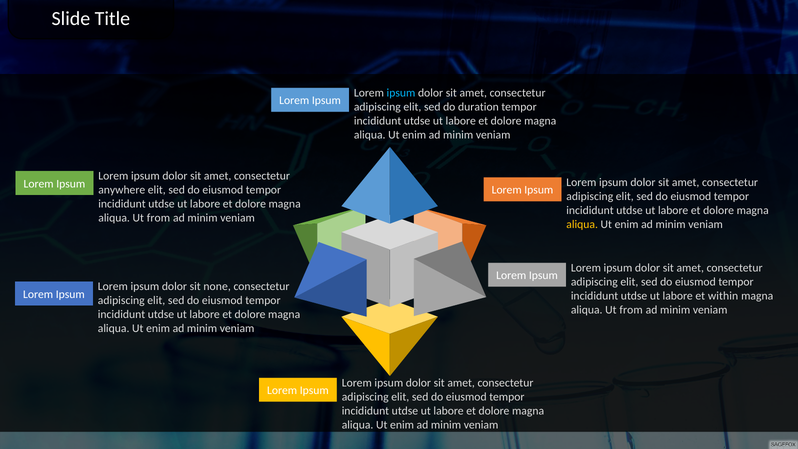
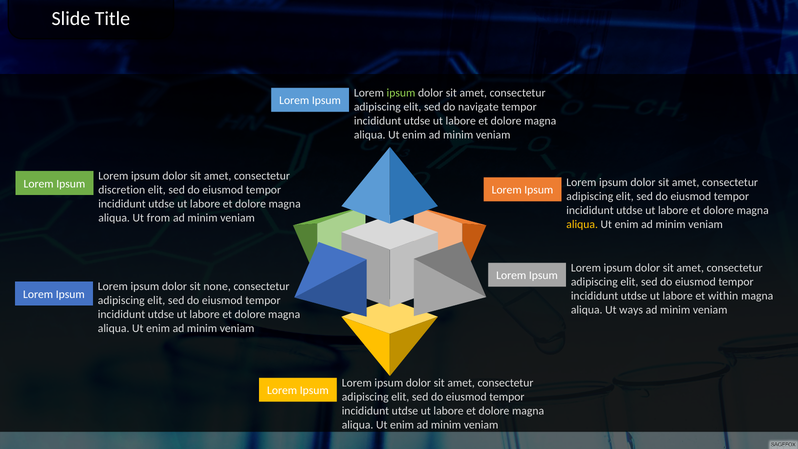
ipsum at (401, 93) colour: light blue -> light green
duration: duration -> navigate
anywhere: anywhere -> discretion
from at (631, 310): from -> ways
